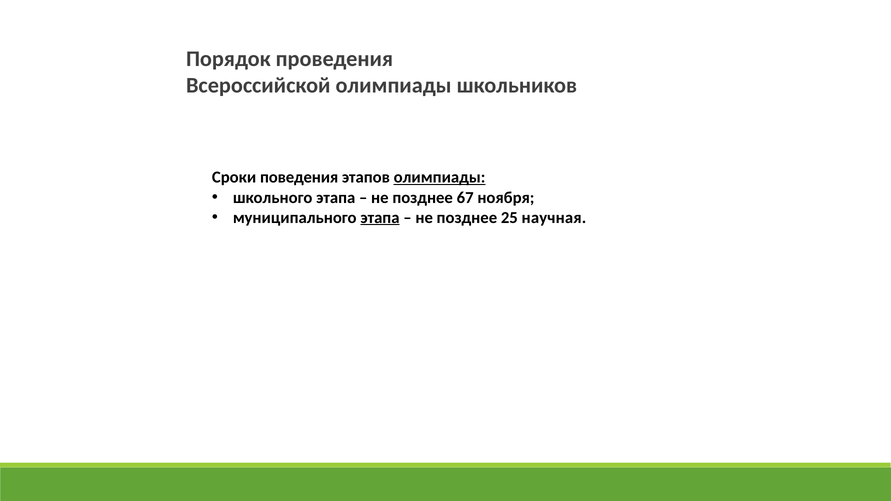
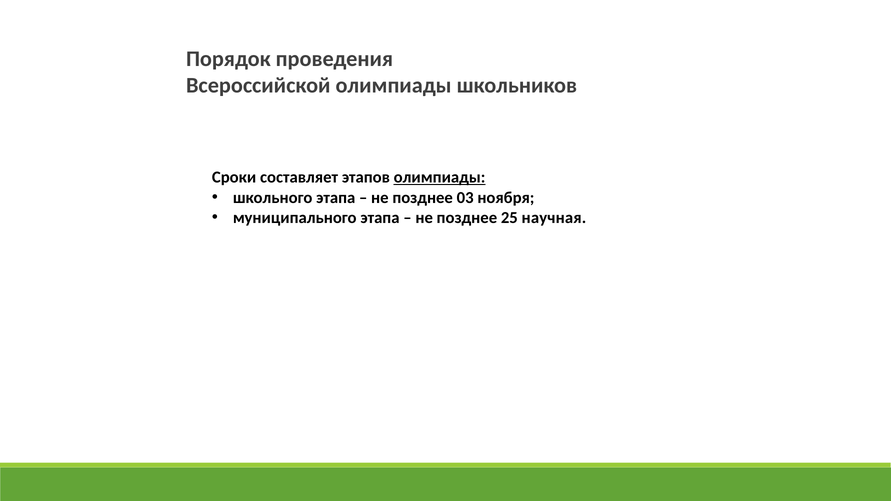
поведения: поведения -> составляет
67: 67 -> 03
этапа at (380, 218) underline: present -> none
